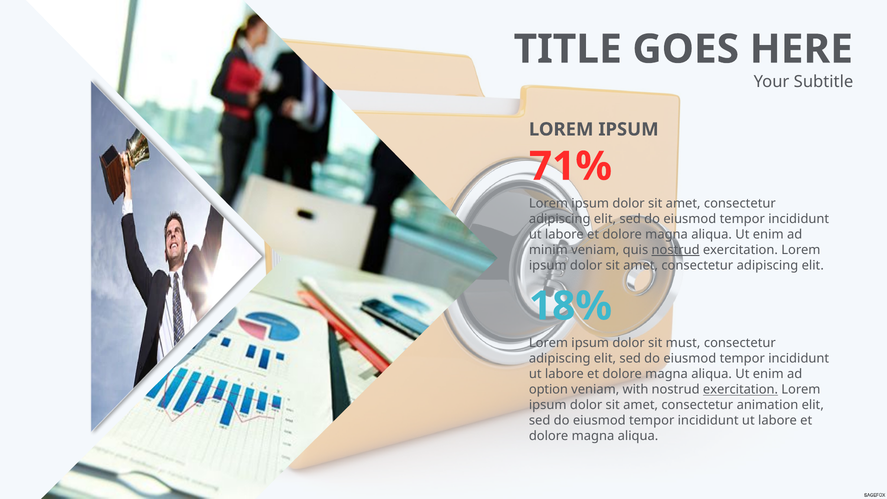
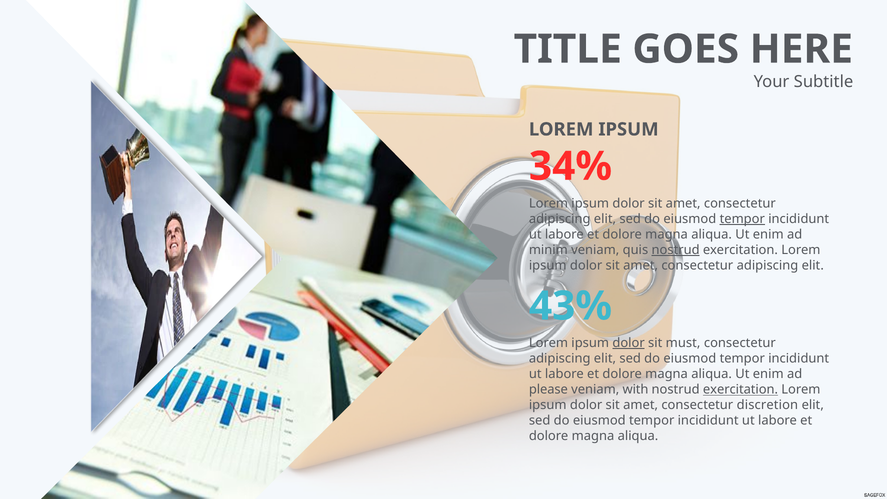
71%: 71% -> 34%
tempor at (742, 219) underline: none -> present
18%: 18% -> 43%
dolor at (629, 343) underline: none -> present
option: option -> please
animation: animation -> discretion
